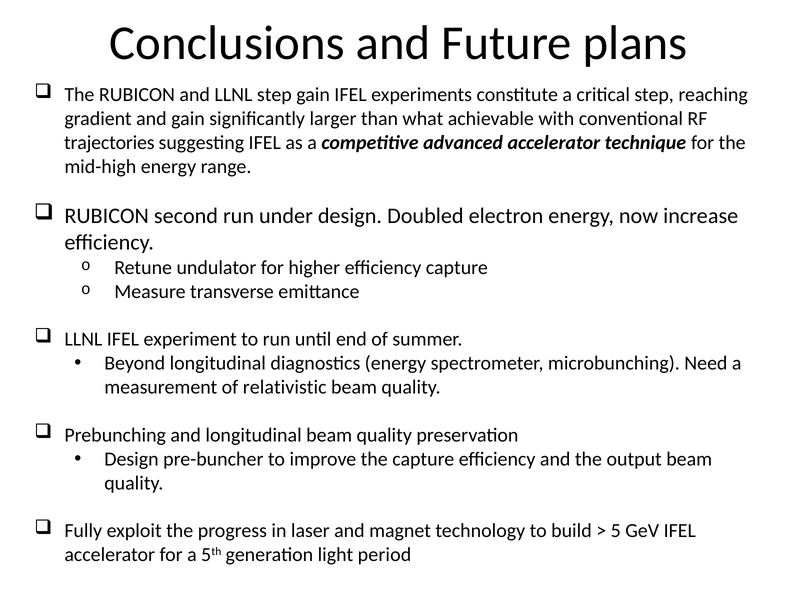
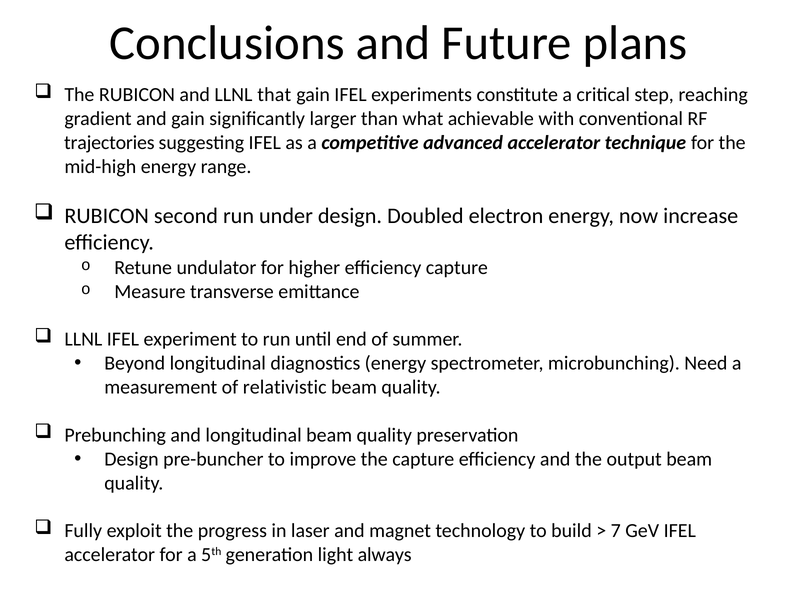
LLNL step: step -> that
5: 5 -> 7
period: period -> always
